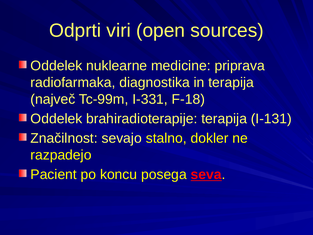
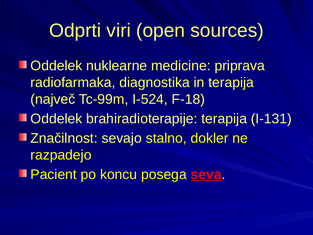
I-331: I-331 -> I-524
